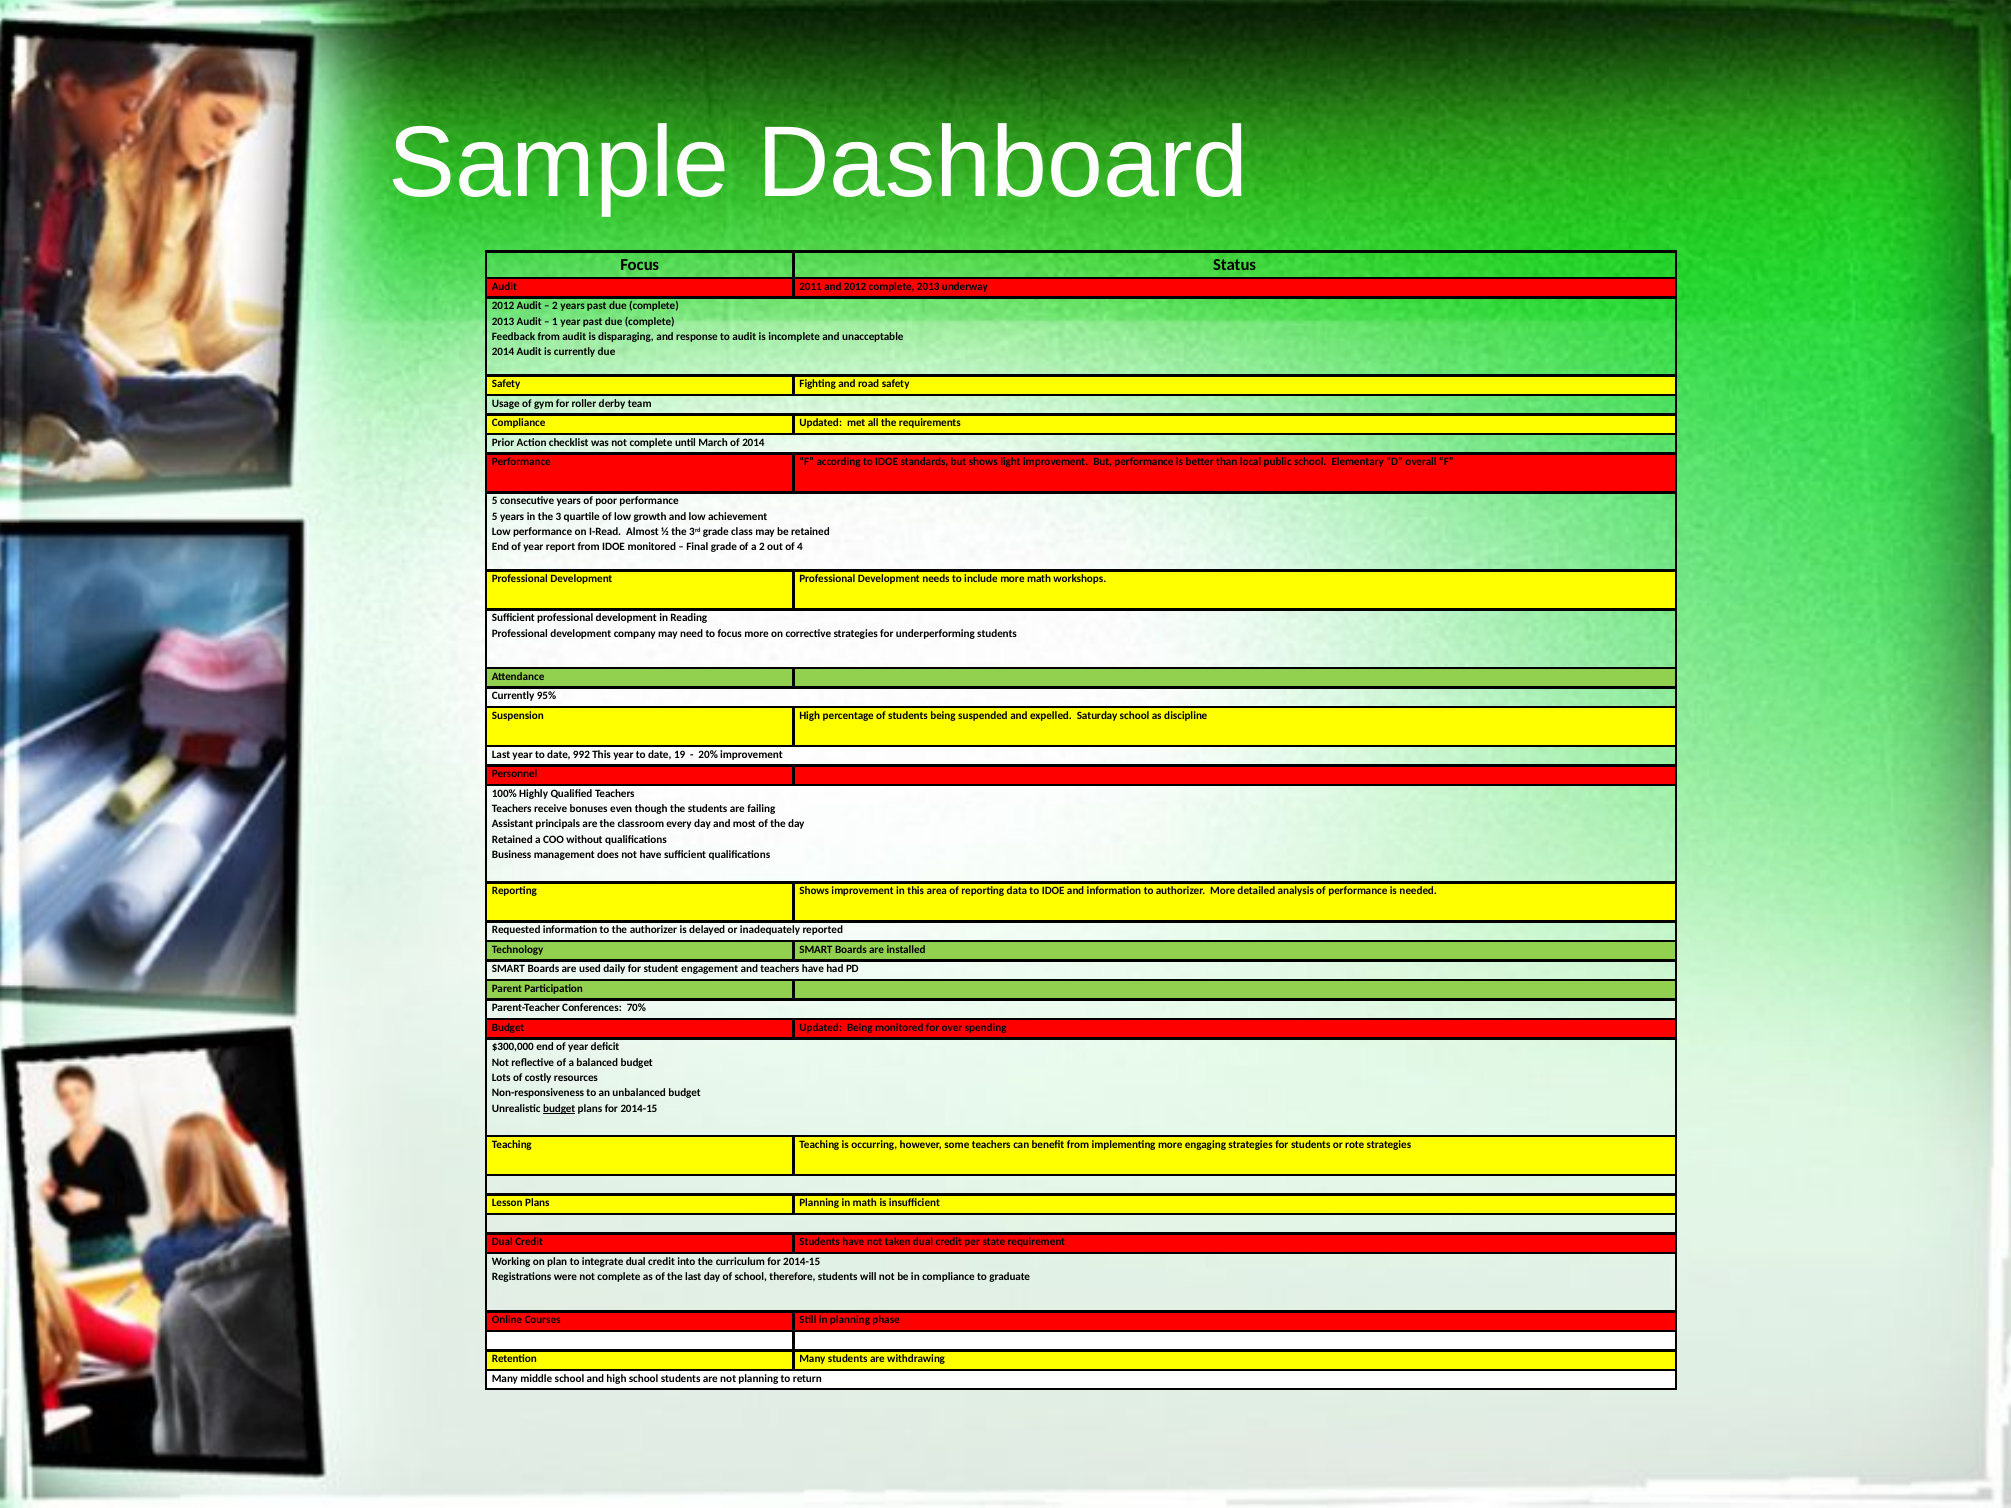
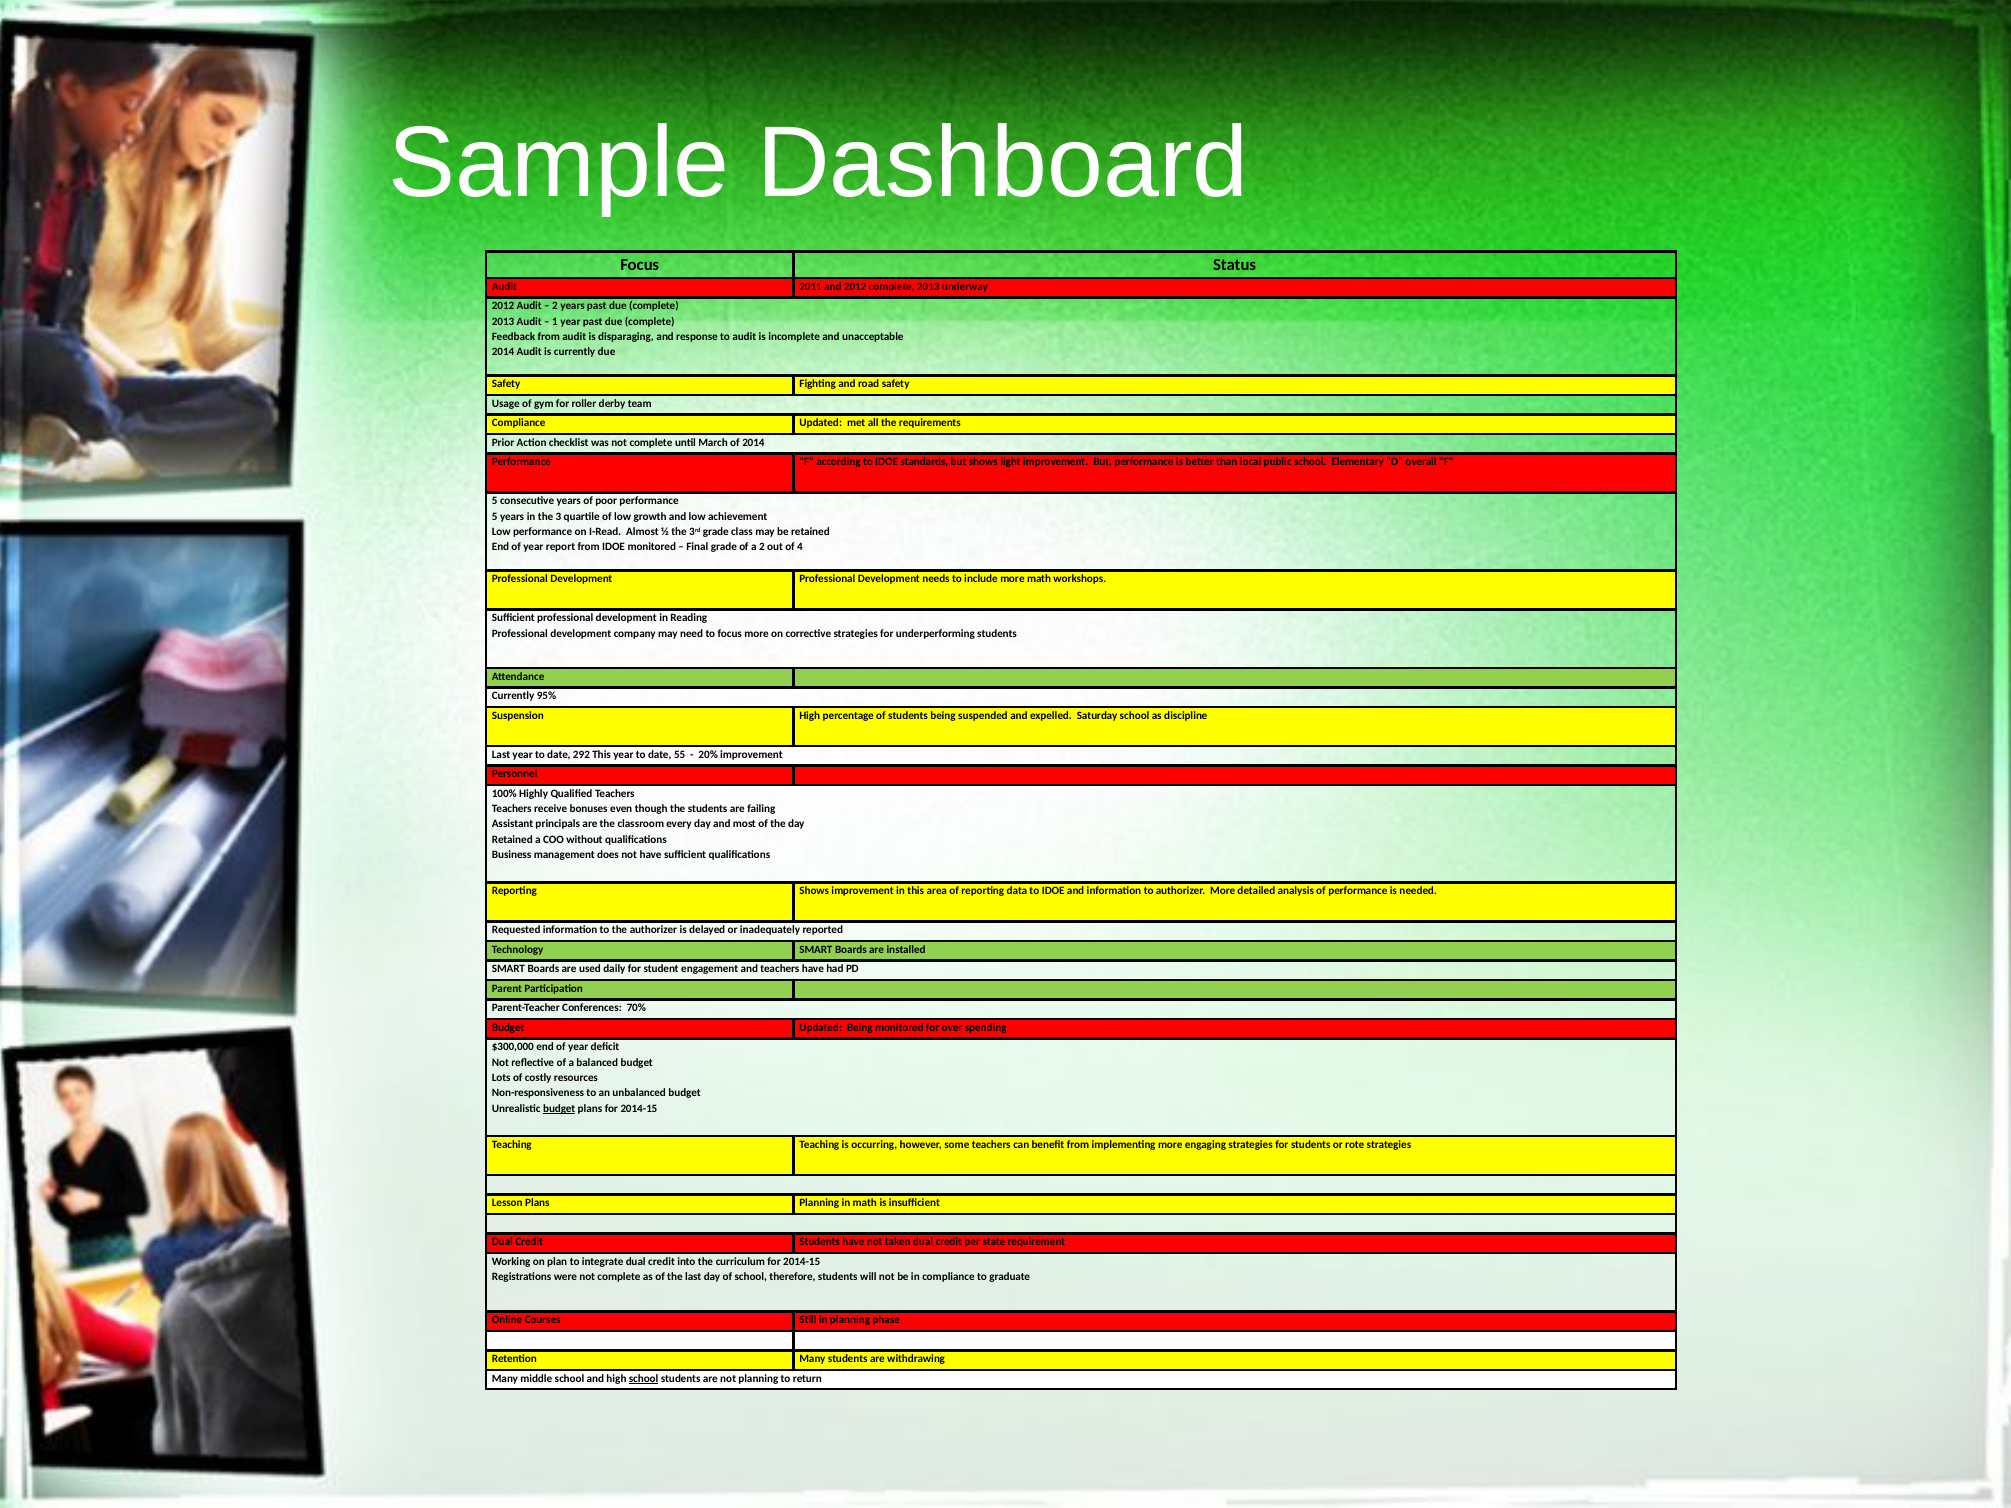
992: 992 -> 292
19: 19 -> 55
school at (644, 1379) underline: none -> present
